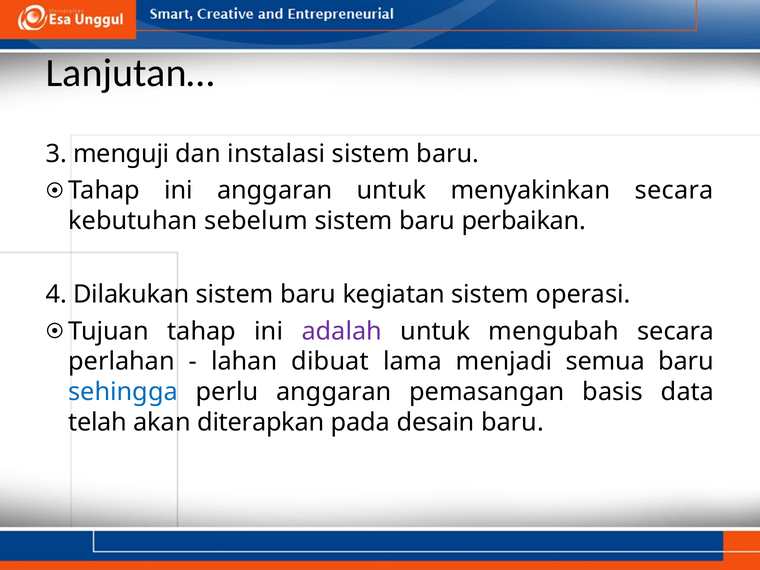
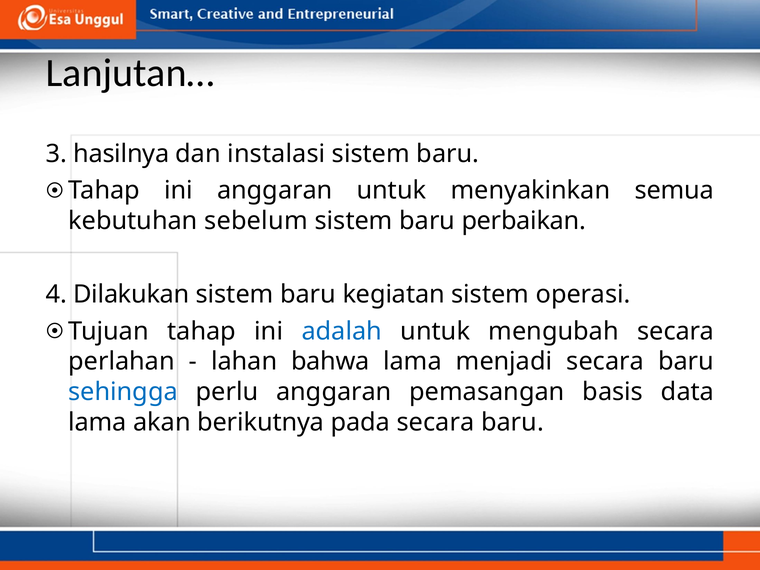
menguji: menguji -> hasilnya
menyakinkan secara: secara -> semua
adalah colour: purple -> blue
dibuat: dibuat -> bahwa
menjadi semua: semua -> secara
telah at (98, 422): telah -> lama
diterapkan: diterapkan -> berikutnya
pada desain: desain -> secara
